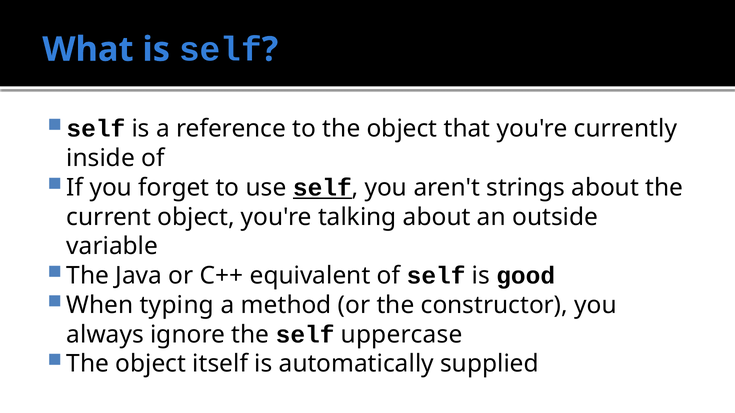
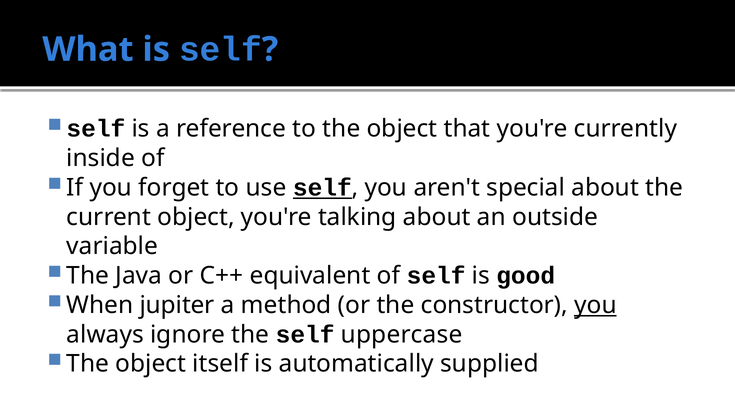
strings: strings -> special
typing: typing -> jupiter
you at (595, 305) underline: none -> present
